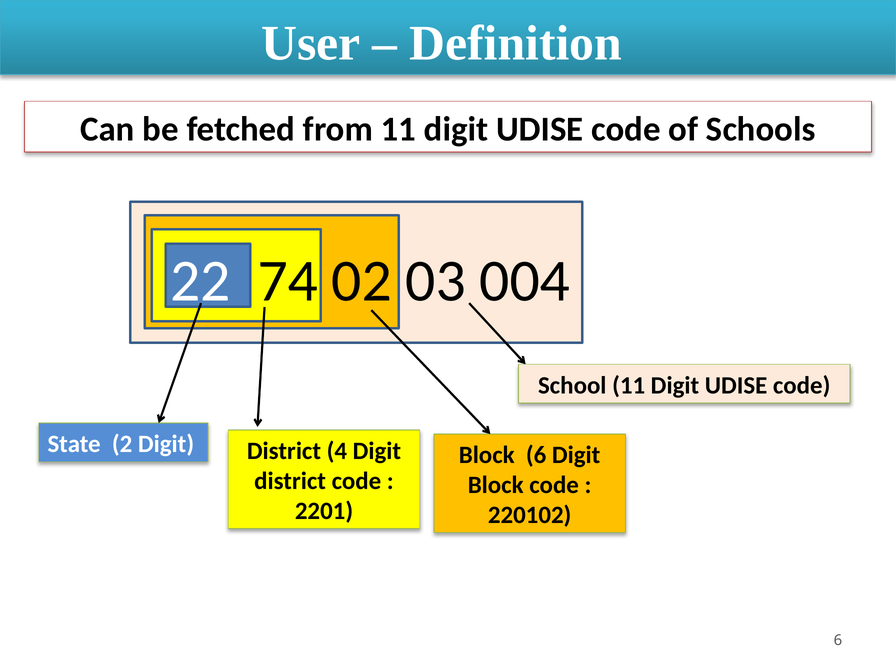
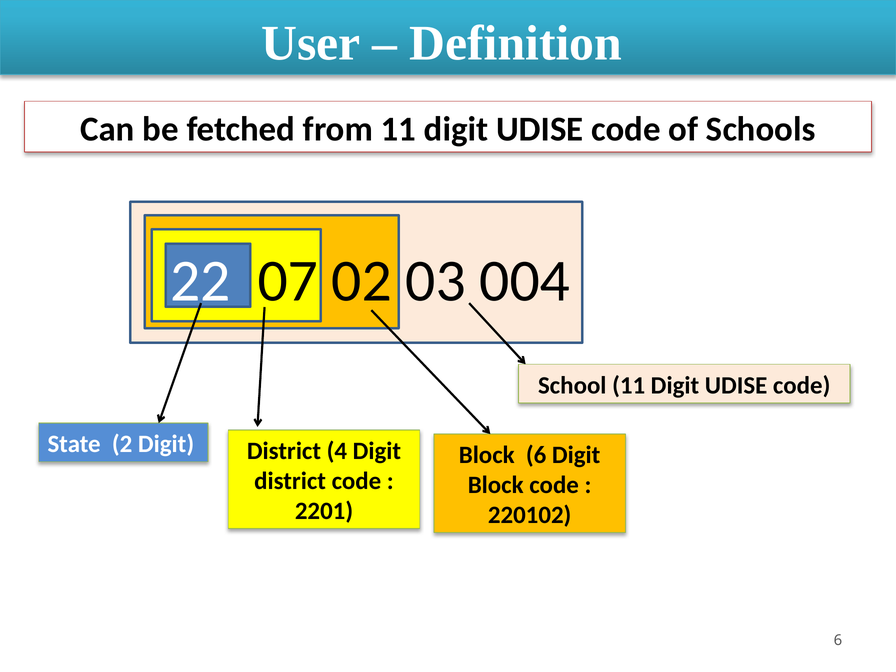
74: 74 -> 07
